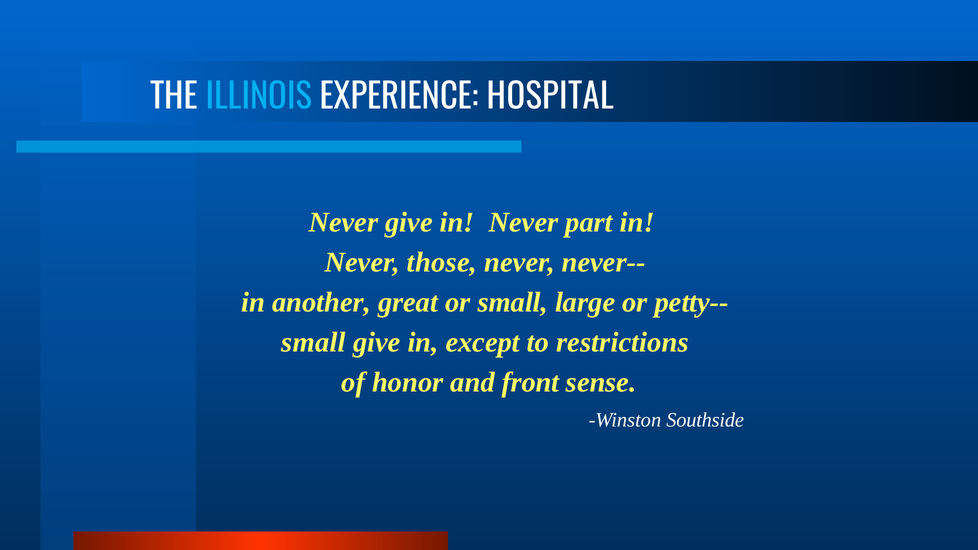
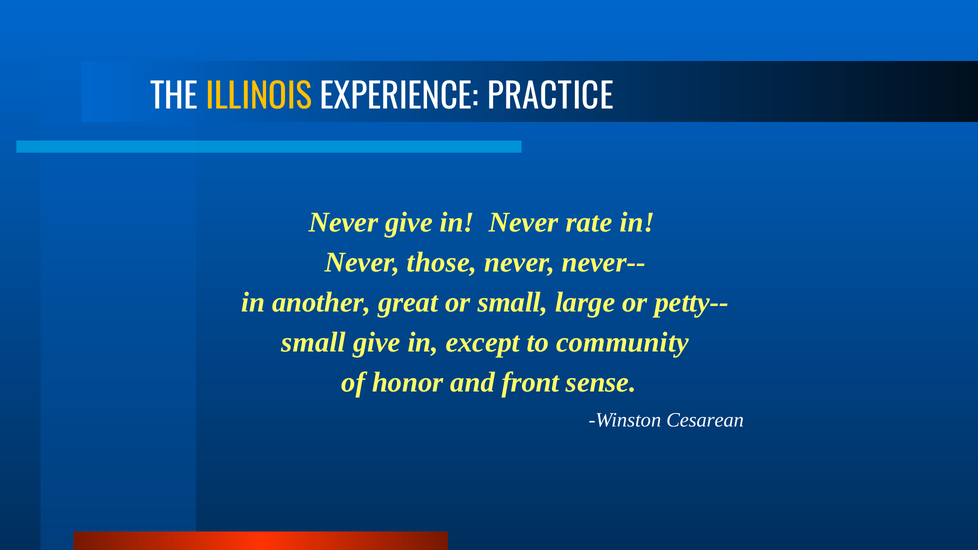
ILLINOIS colour: light blue -> yellow
HOSPITAL: HOSPITAL -> PRACTICE
part: part -> rate
restrictions: restrictions -> community
Southside: Southside -> Cesarean
